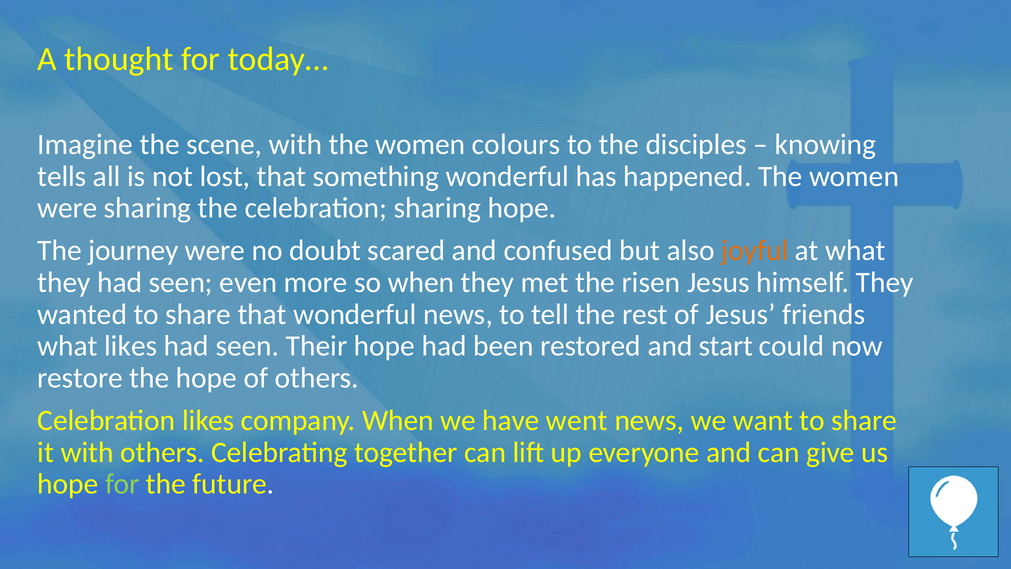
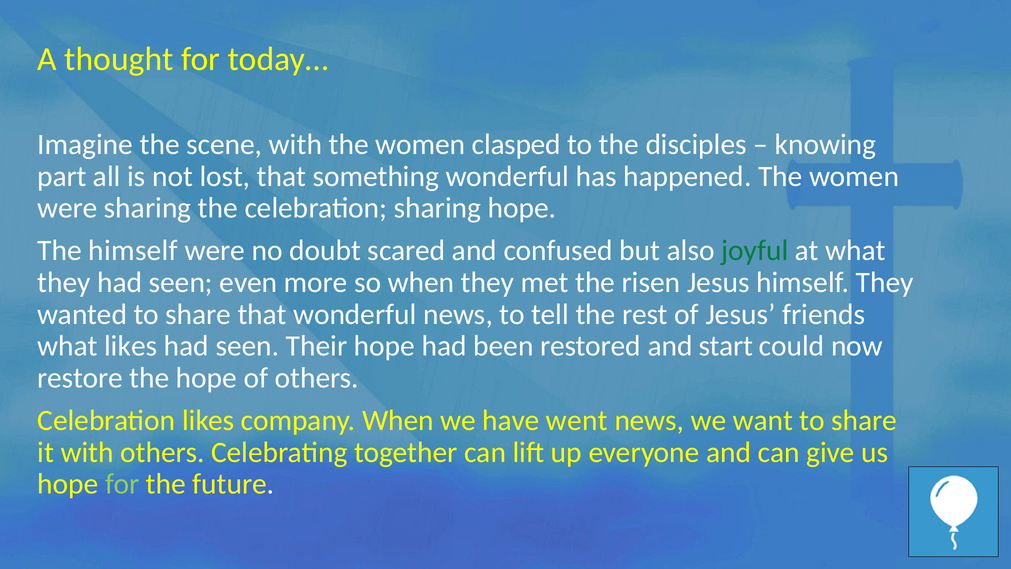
colours: colours -> clasped
tells: tells -> part
The journey: journey -> himself
joyful colour: orange -> green
